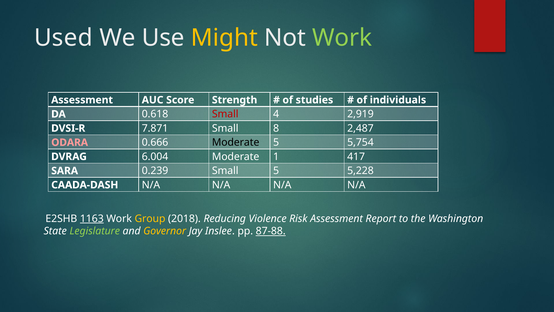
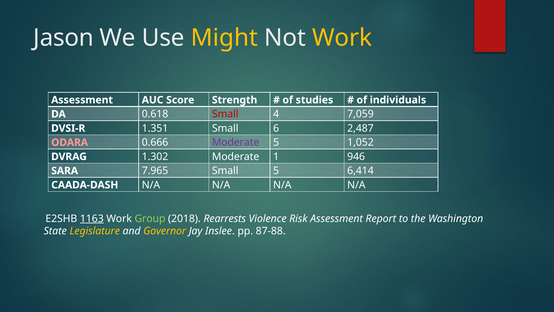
Used: Used -> Jason
Work at (342, 38) colour: light green -> yellow
2,919: 2,919 -> 7,059
7.871: 7.871 -> 1.351
8: 8 -> 6
Moderate at (236, 142) colour: black -> purple
5,754: 5,754 -> 1,052
6.004: 6.004 -> 1.302
417: 417 -> 946
0.239: 0.239 -> 7.965
5,228: 5,228 -> 6,414
Group colour: yellow -> light green
Reducing: Reducing -> Rearrests
Legislature colour: light green -> yellow
87-88 underline: present -> none
